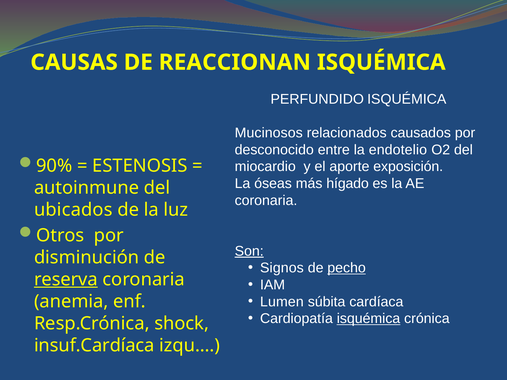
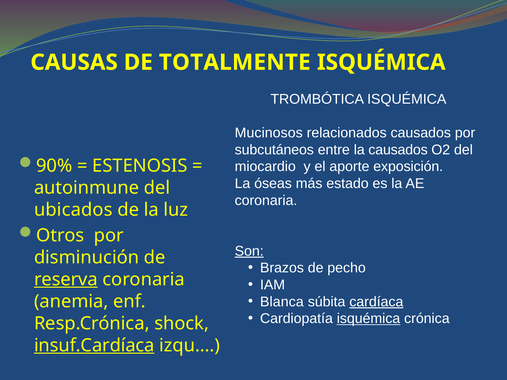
REACCIONAN: REACCIONAN -> TOTALMENTE
PERFUNDIDO: PERFUNDIDO -> TROMBÓTICA
desconocido: desconocido -> subcutáneos
la endotelio: endotelio -> causados
hígado: hígado -> estado
Signos: Signos -> Brazos
pecho underline: present -> none
Lumen: Lumen -> Blanca
cardíaca underline: none -> present
insuf.Cardíaca underline: none -> present
